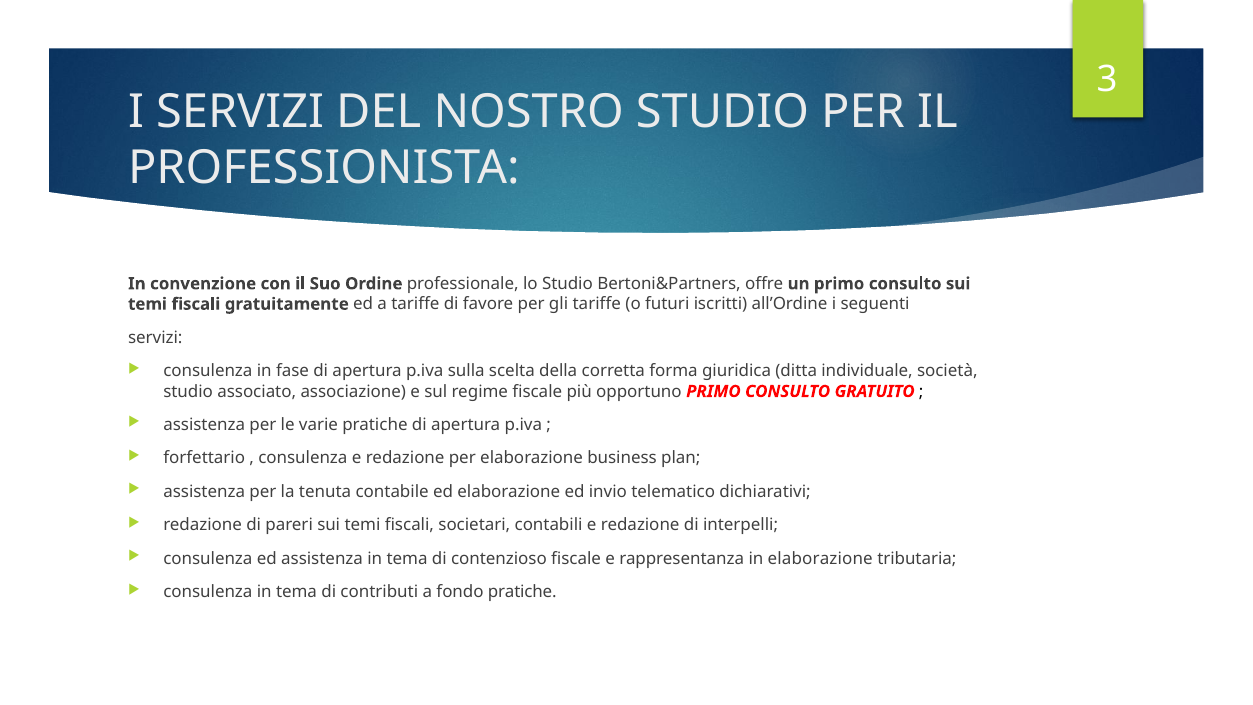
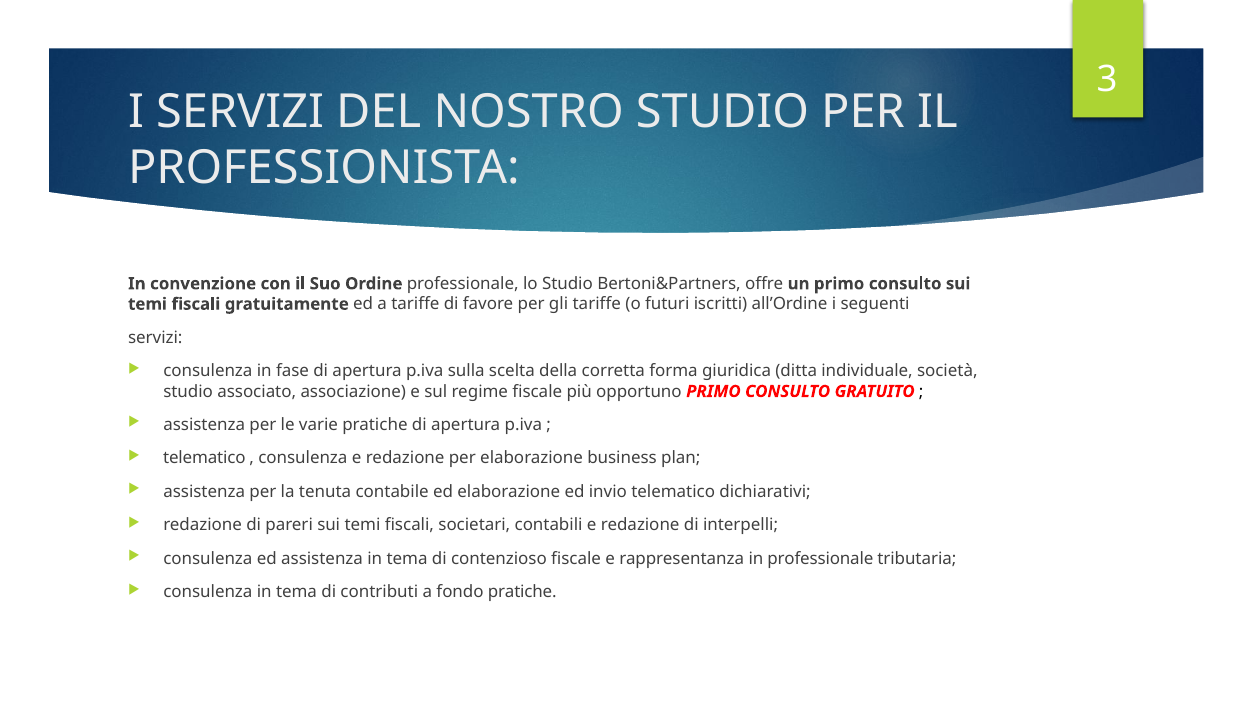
forfettario at (204, 458): forfettario -> telematico
in elaborazione: elaborazione -> professionale
